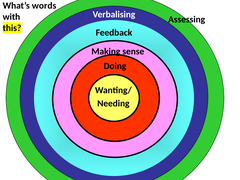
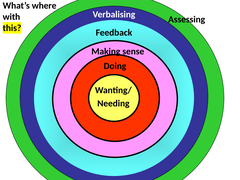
words: words -> where
